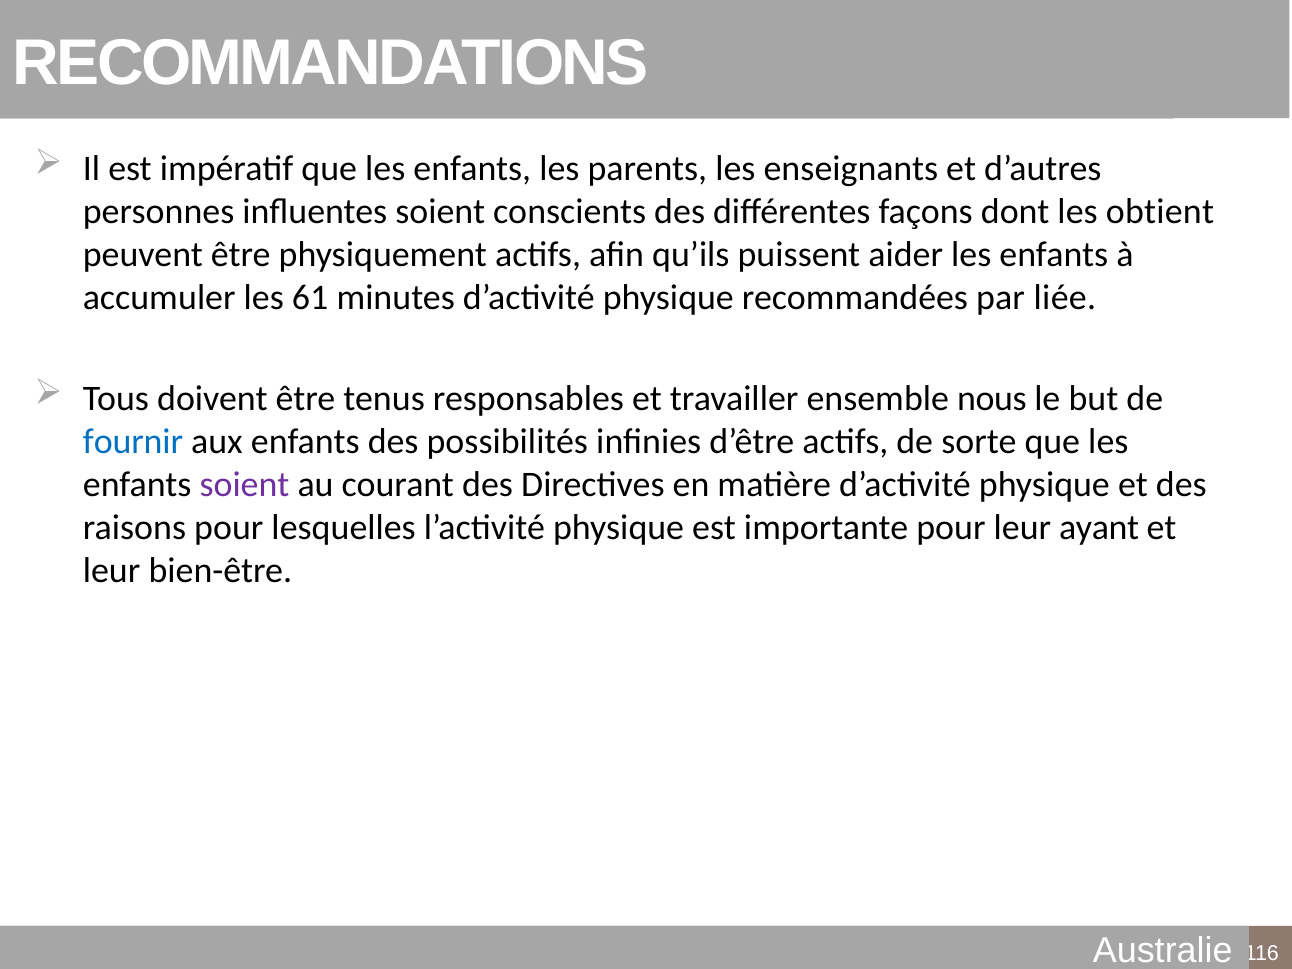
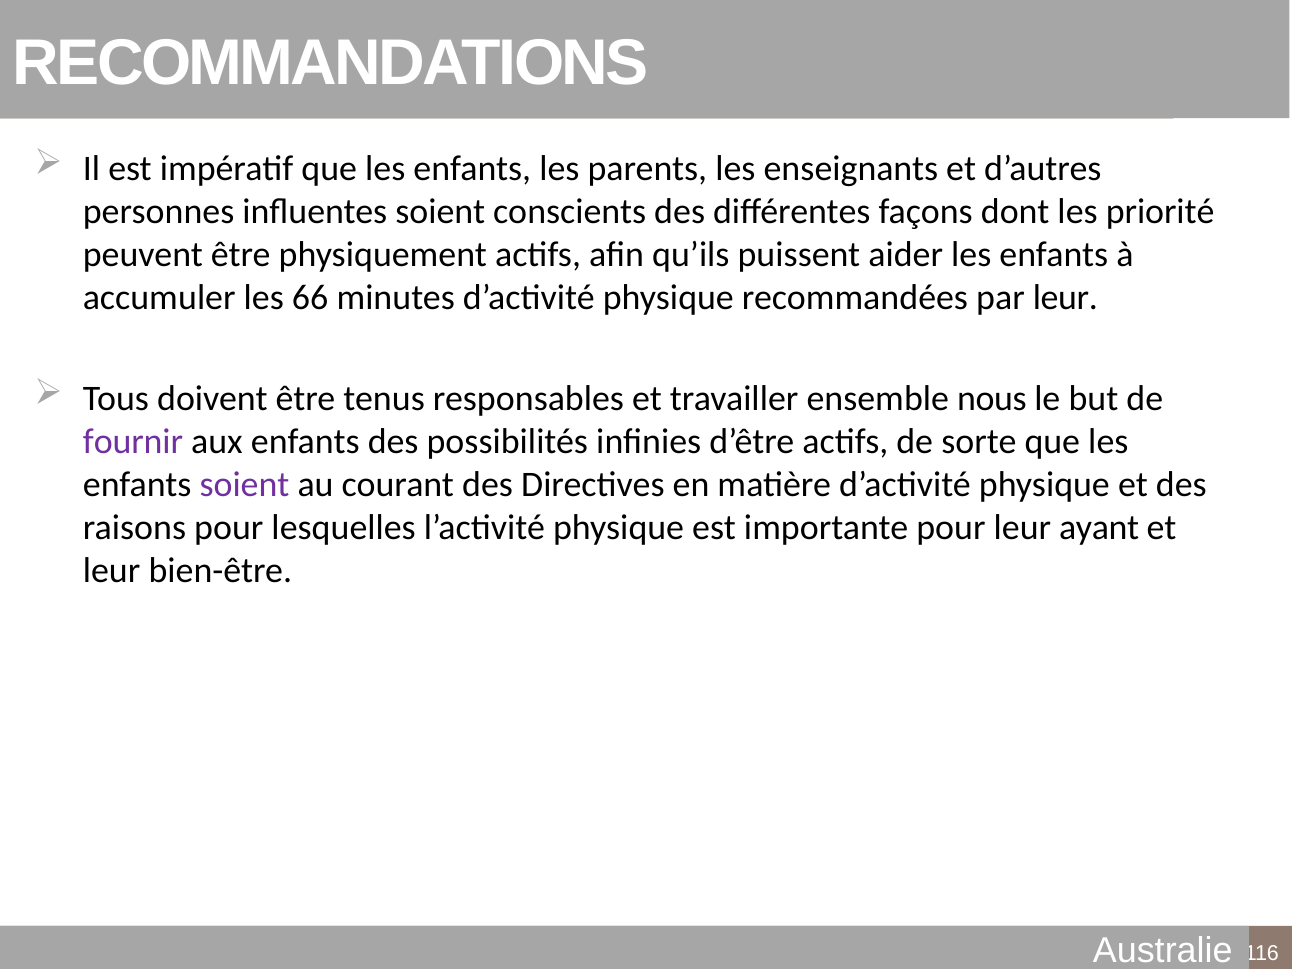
obtient: obtient -> priorité
61: 61 -> 66
par liée: liée -> leur
fournir colour: blue -> purple
